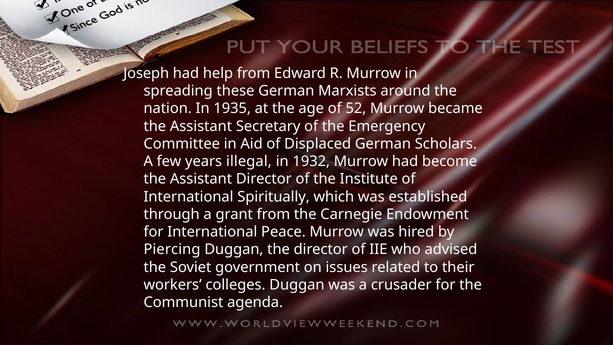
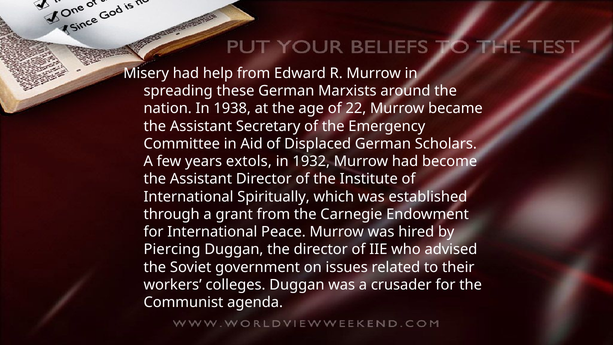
Joseph: Joseph -> Misery
1935: 1935 -> 1938
52: 52 -> 22
illegal: illegal -> extols
